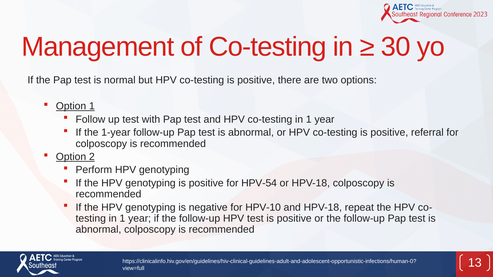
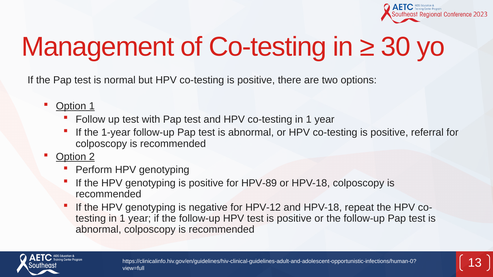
HPV-54: HPV-54 -> HPV-89
HPV-10: HPV-10 -> HPV-12
